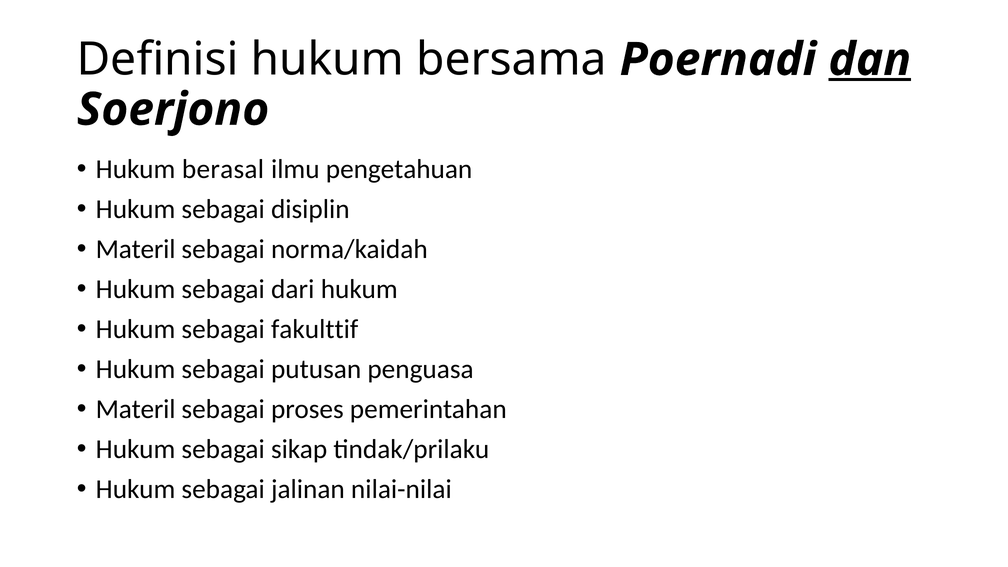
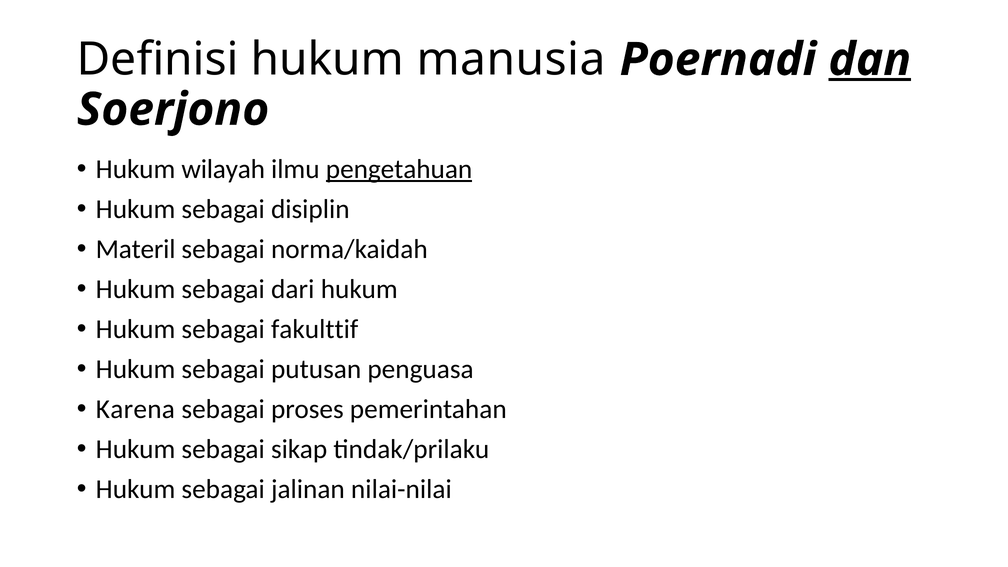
bersama: bersama -> manusia
berasal: berasal -> wilayah
pengetahuan underline: none -> present
Materil at (136, 409): Materil -> Karena
